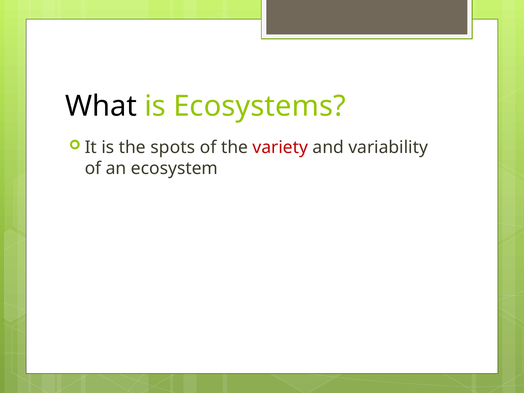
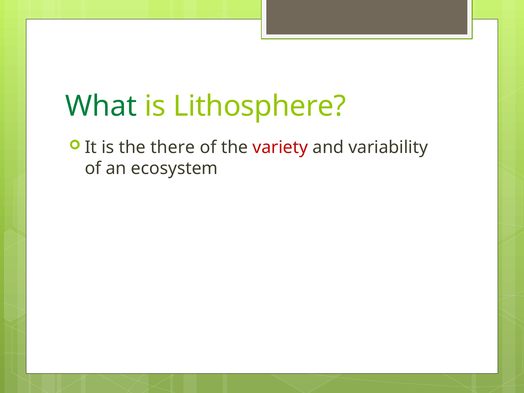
What colour: black -> green
Ecosystems: Ecosystems -> Lithosphere
spots: spots -> there
